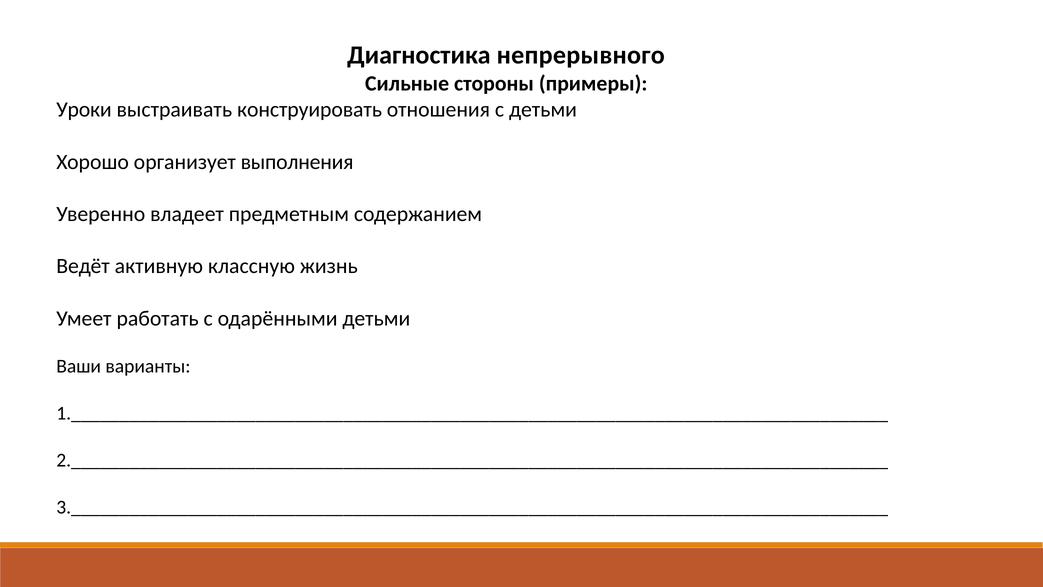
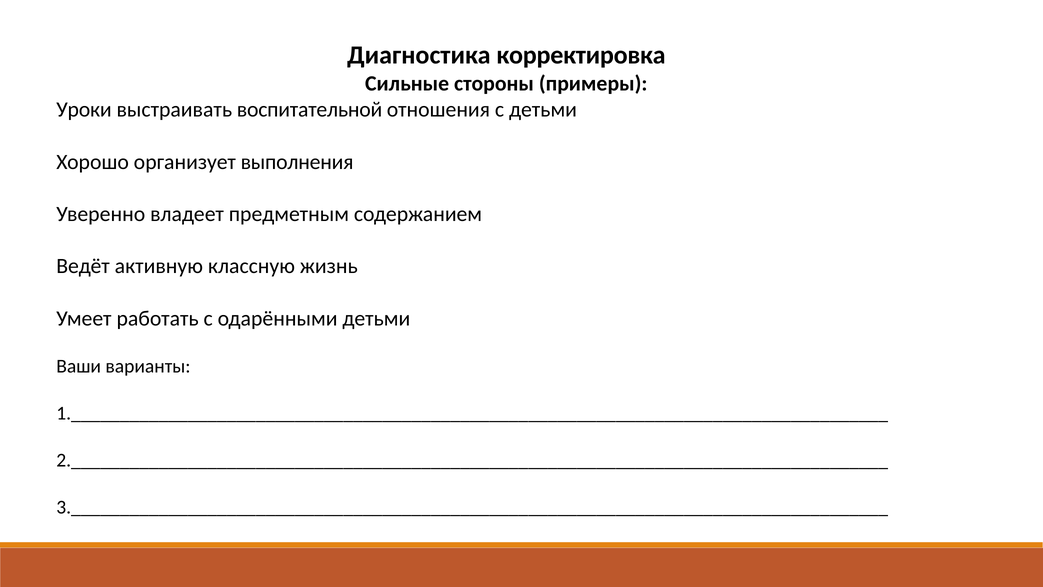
непрерывного: непрерывного -> корректировка
конструировать: конструировать -> воспитательной
